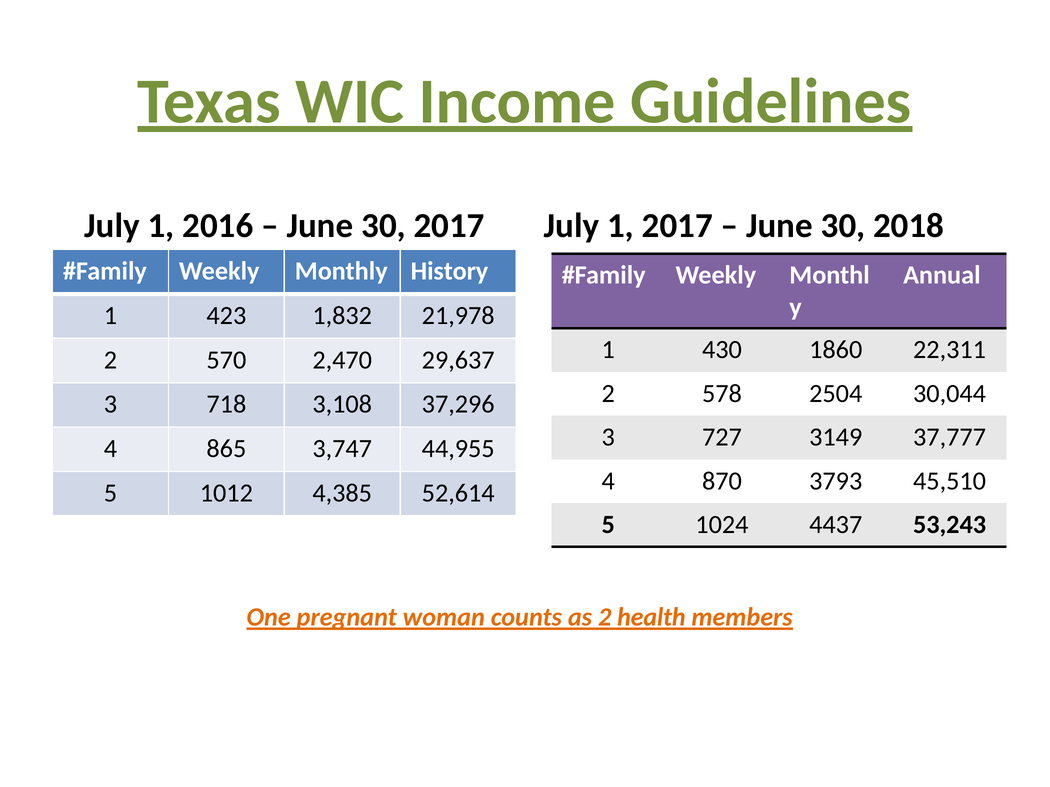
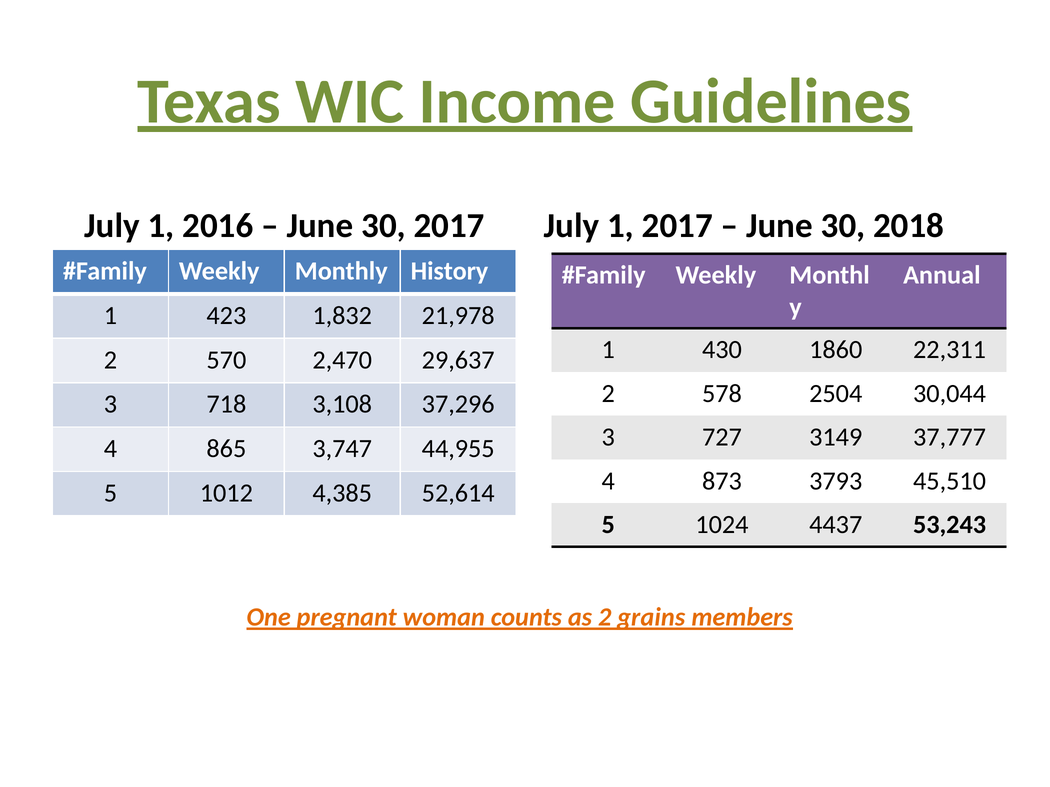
870: 870 -> 873
health: health -> grains
